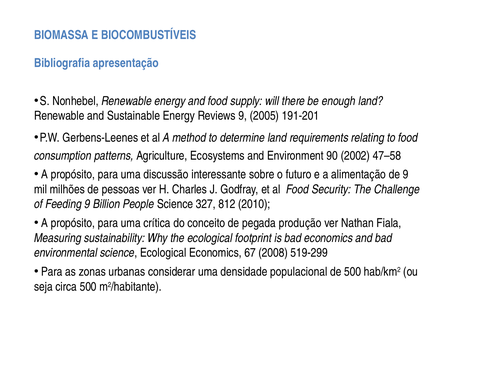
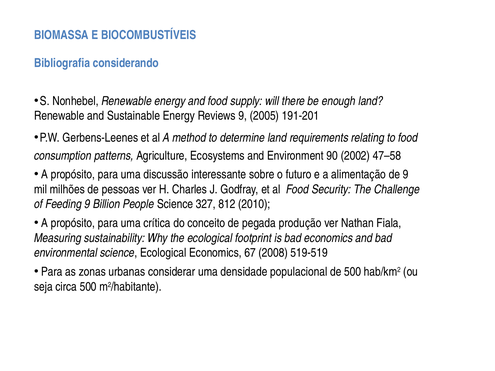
apresentação: apresentação -> considerando
519-299: 519-299 -> 519-519
